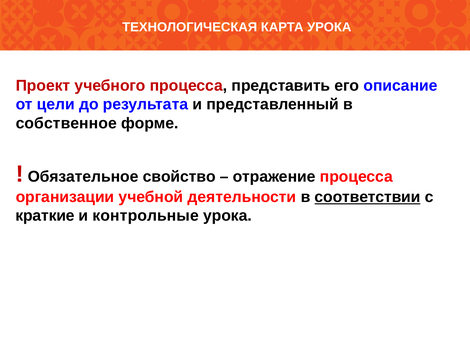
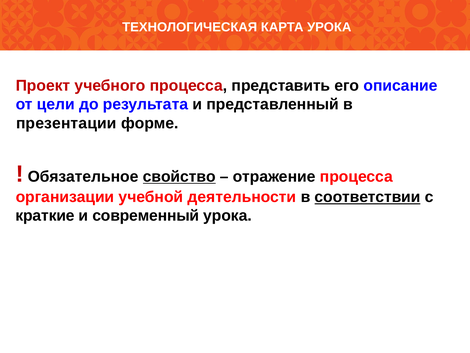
собственное: собственное -> презентации
свойство underline: none -> present
контрольные: контрольные -> современный
